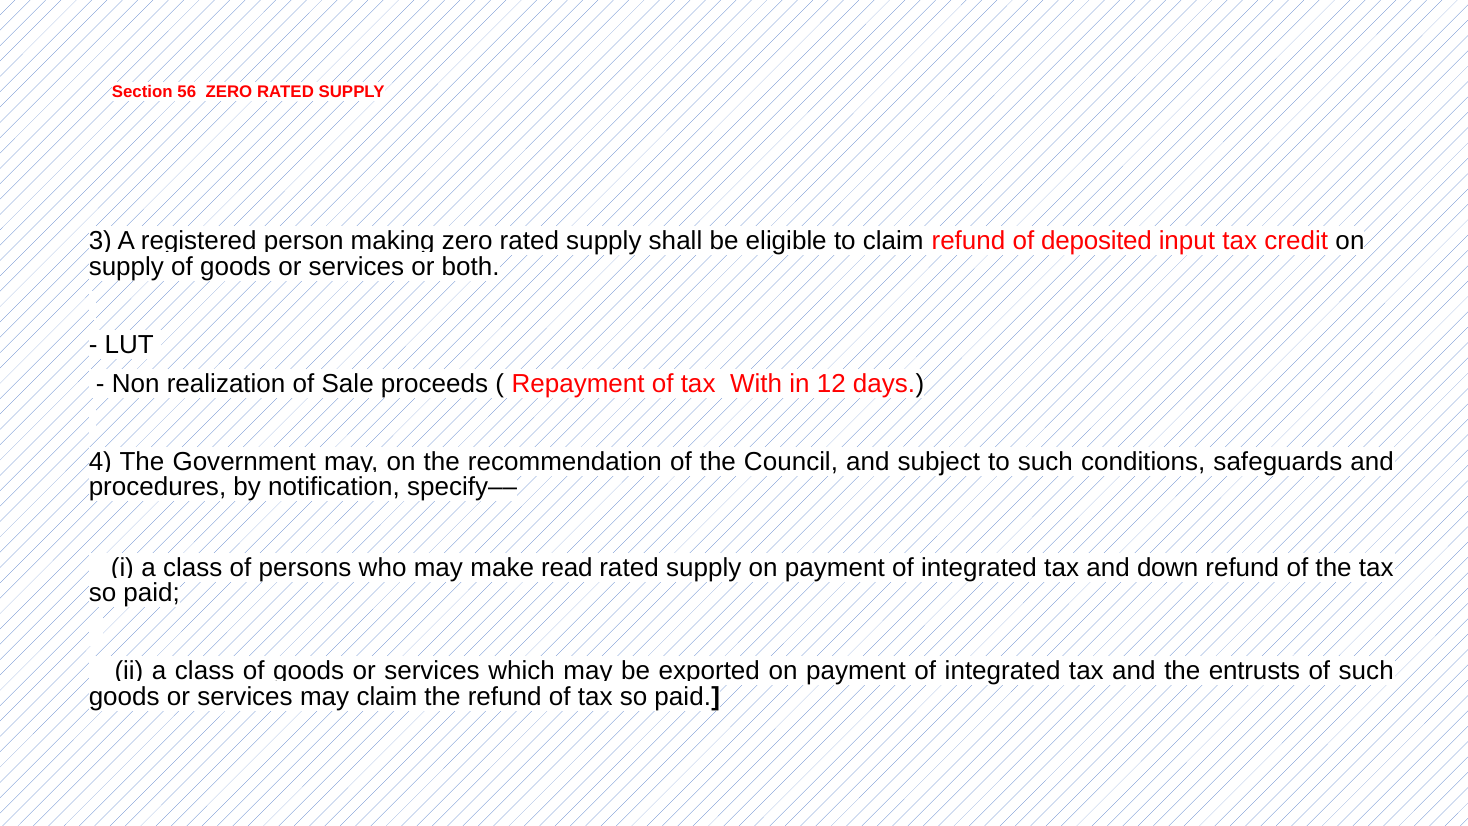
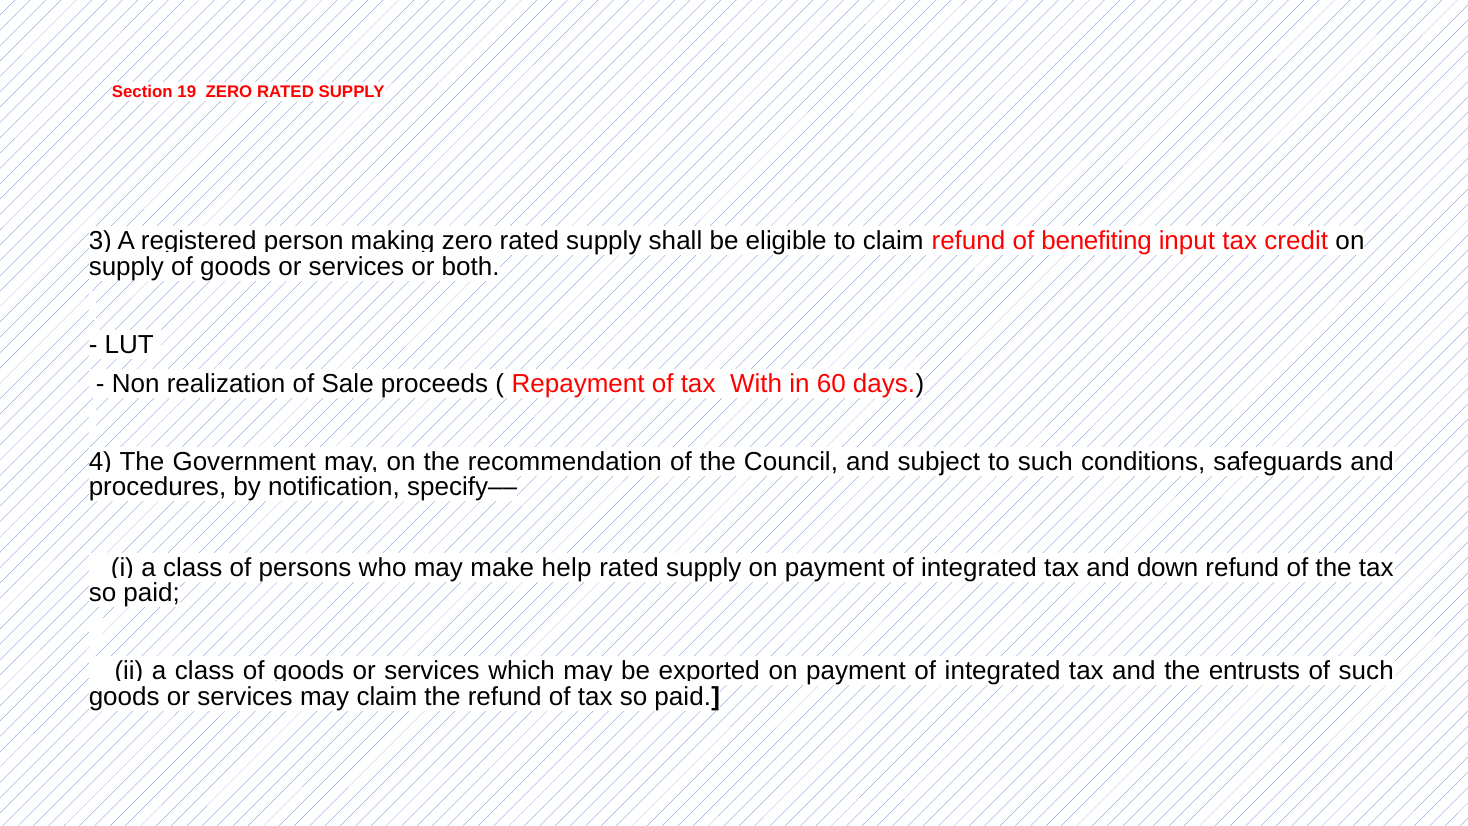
56: 56 -> 19
deposited: deposited -> benefiting
12: 12 -> 60
read: read -> help
